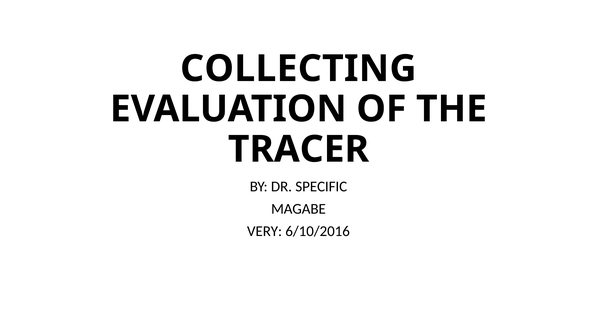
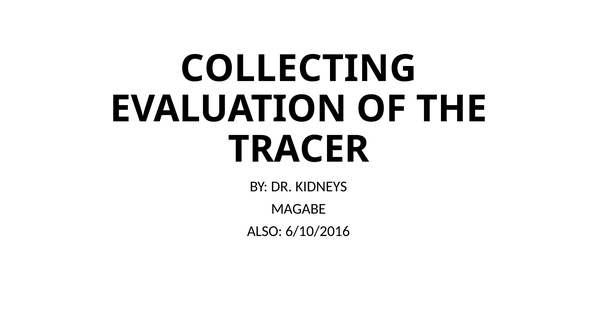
SPECIFIC: SPECIFIC -> KIDNEYS
VERY: VERY -> ALSO
